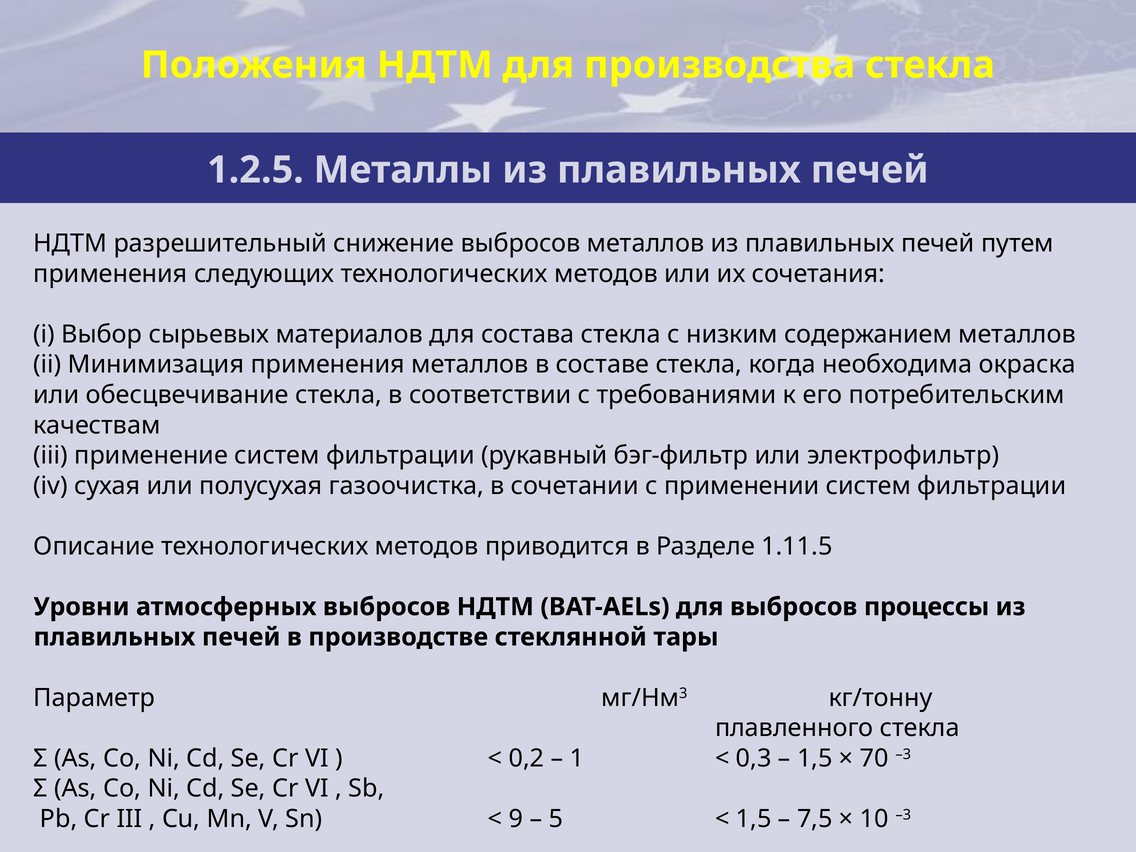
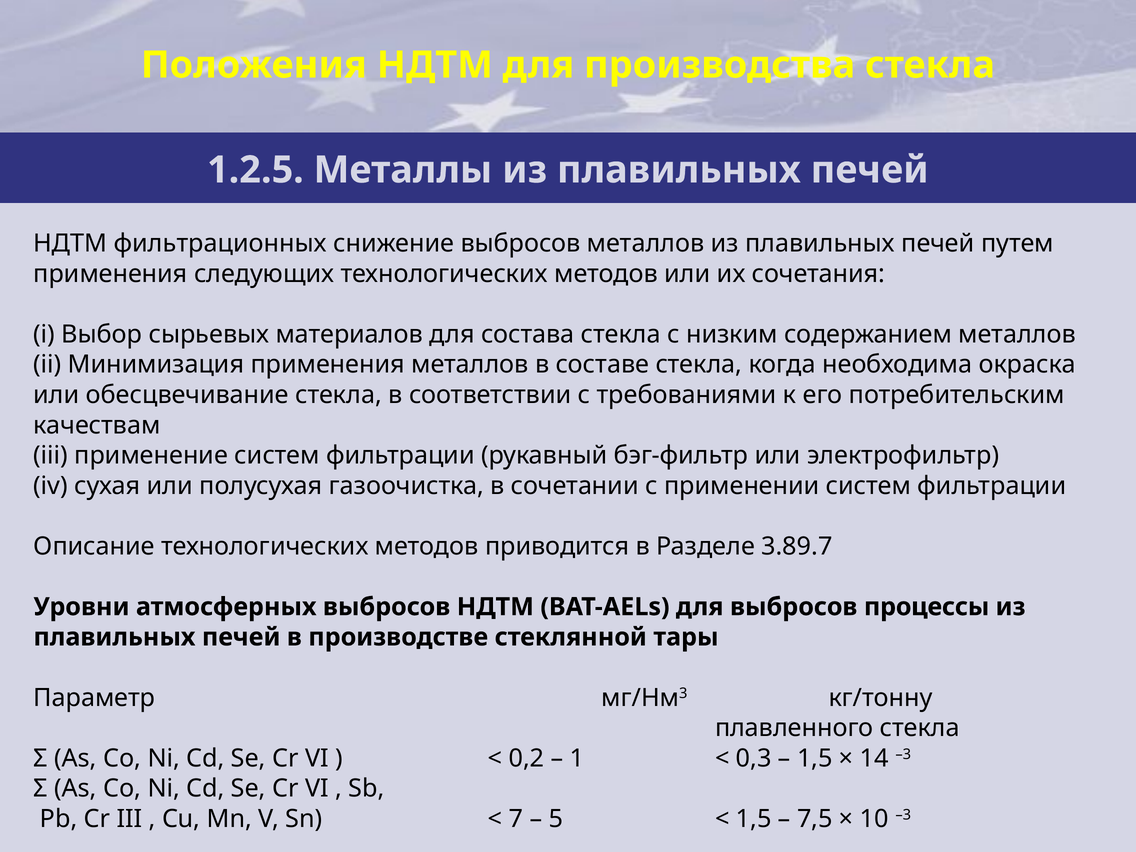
разрешительный: разрешительный -> фильтрационных
1.11.5: 1.11.5 -> 3.89.7
70: 70 -> 14
9: 9 -> 7
